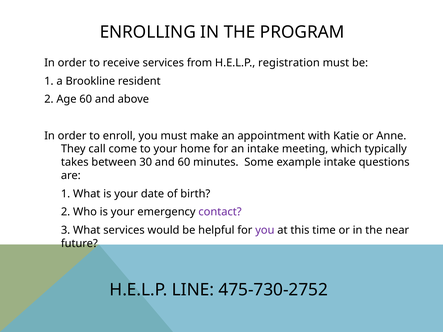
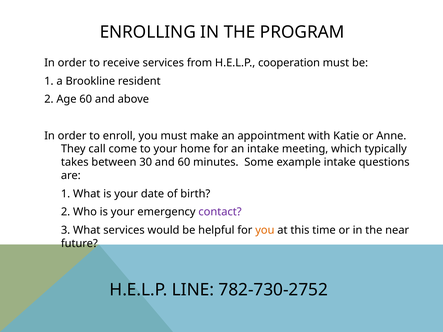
registration: registration -> cooperation
you at (265, 230) colour: purple -> orange
475-730-2752: 475-730-2752 -> 782-730-2752
